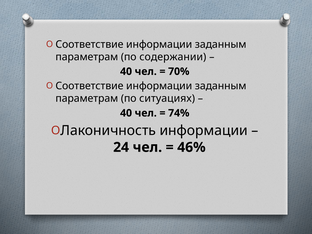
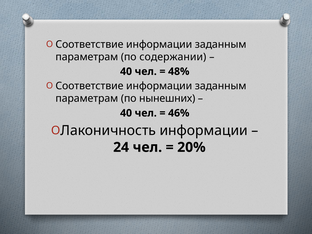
70%: 70% -> 48%
ситуациях: ситуациях -> нынешних
74%: 74% -> 46%
46%: 46% -> 20%
